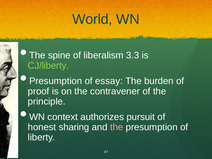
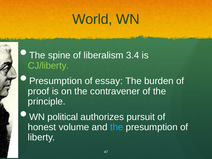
3.3: 3.3 -> 3.4
context: context -> political
sharing: sharing -> volume
the at (117, 127) colour: pink -> light blue
